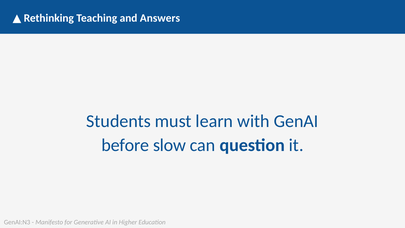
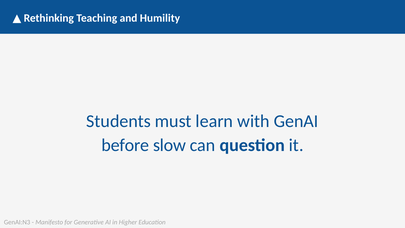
Answers: Answers -> Humility
